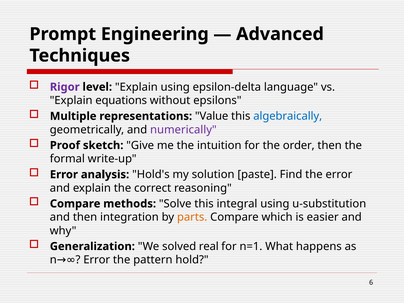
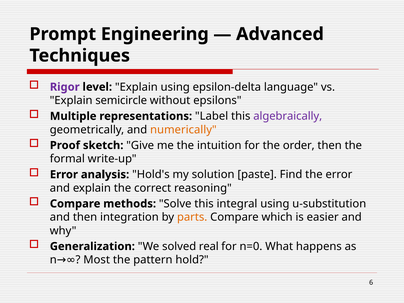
equations: equations -> semicircle
Value: Value -> Label
algebraically colour: blue -> purple
numerically colour: purple -> orange
n=1: n=1 -> n=0
Error at (97, 260): Error -> Most
